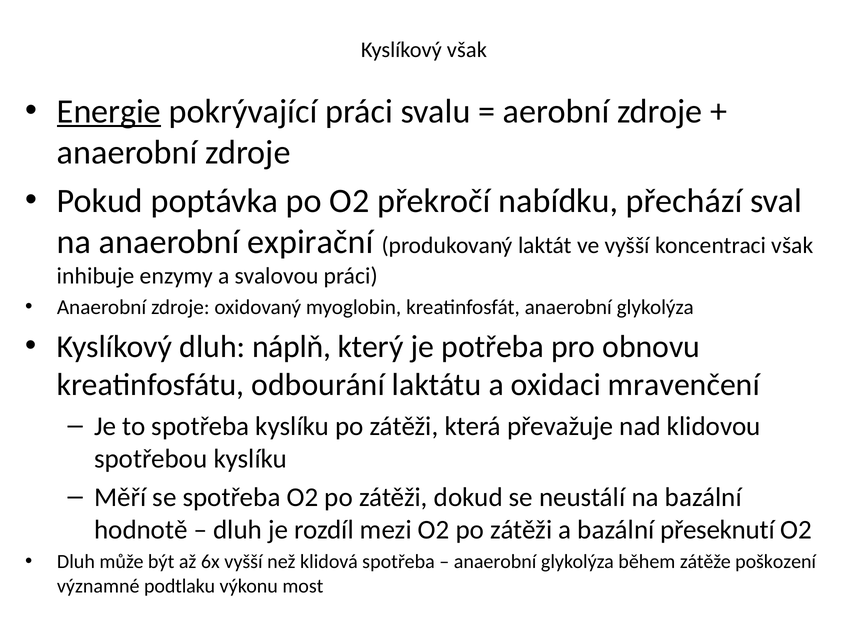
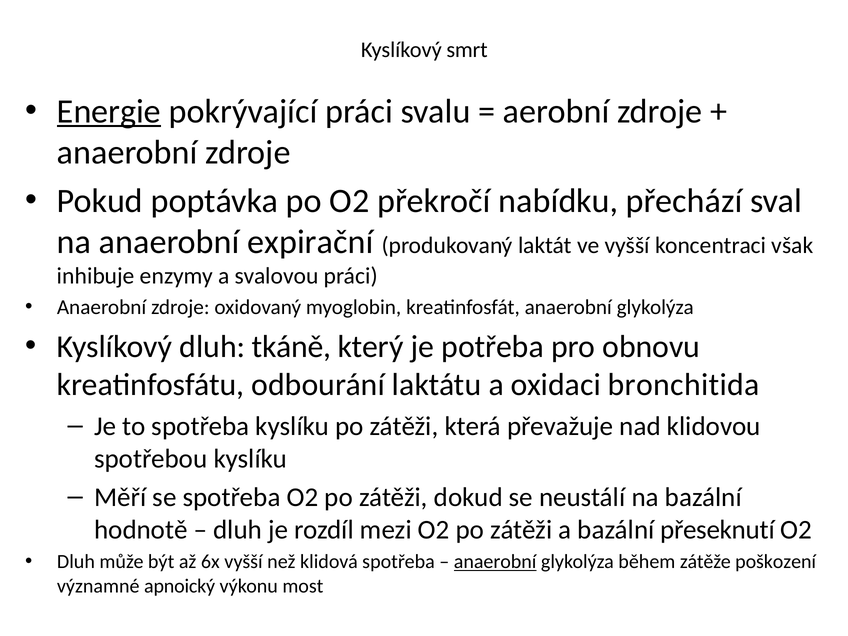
Kyslíkový však: však -> smrt
náplň: náplň -> tkáně
mravenčení: mravenčení -> bronchitida
anaerobní at (495, 562) underline: none -> present
podtlaku: podtlaku -> apnoický
